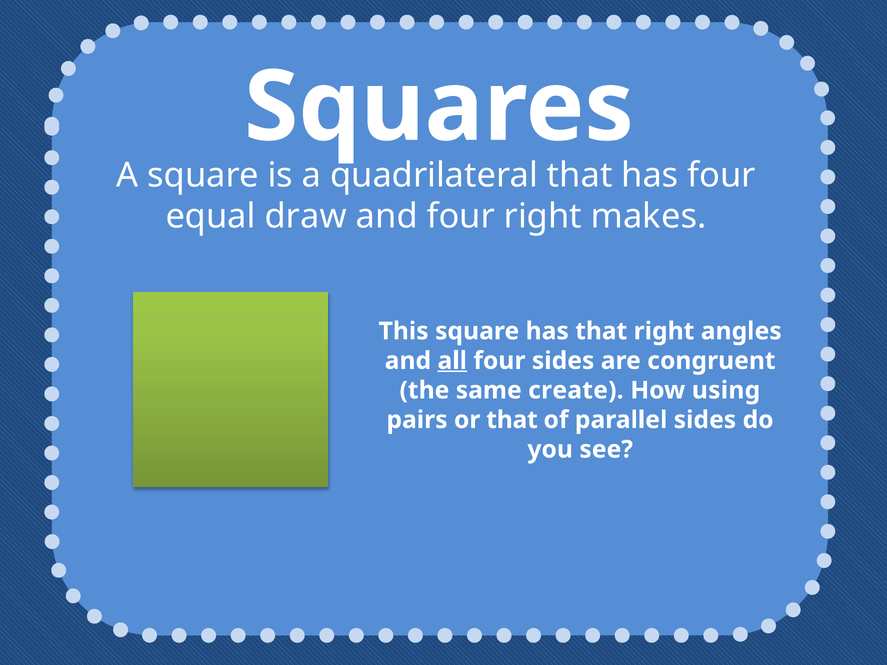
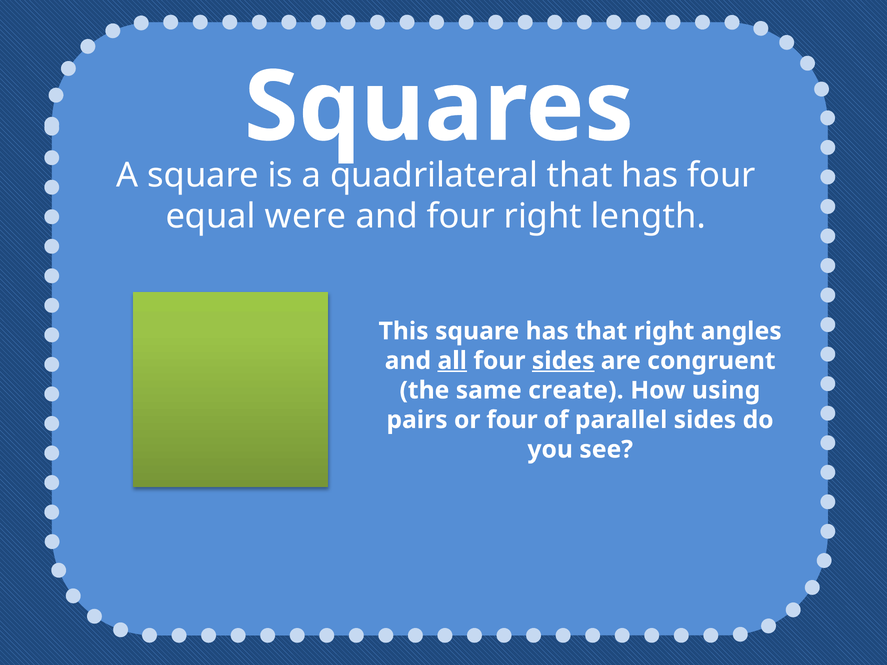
draw: draw -> were
makes: makes -> length
sides at (563, 361) underline: none -> present
or that: that -> four
